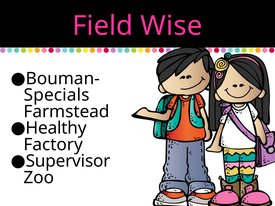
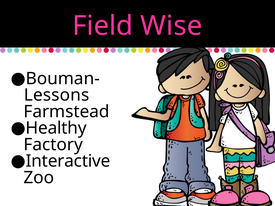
Specials: Specials -> Lessons
Supervisor: Supervisor -> Interactive
